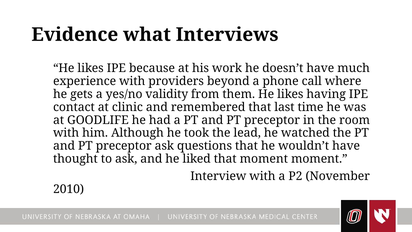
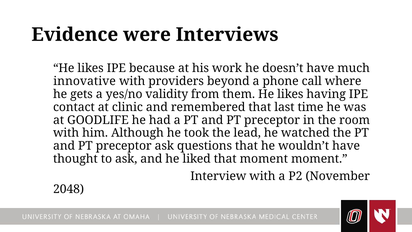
what: what -> were
experience: experience -> innovative
2010: 2010 -> 2048
